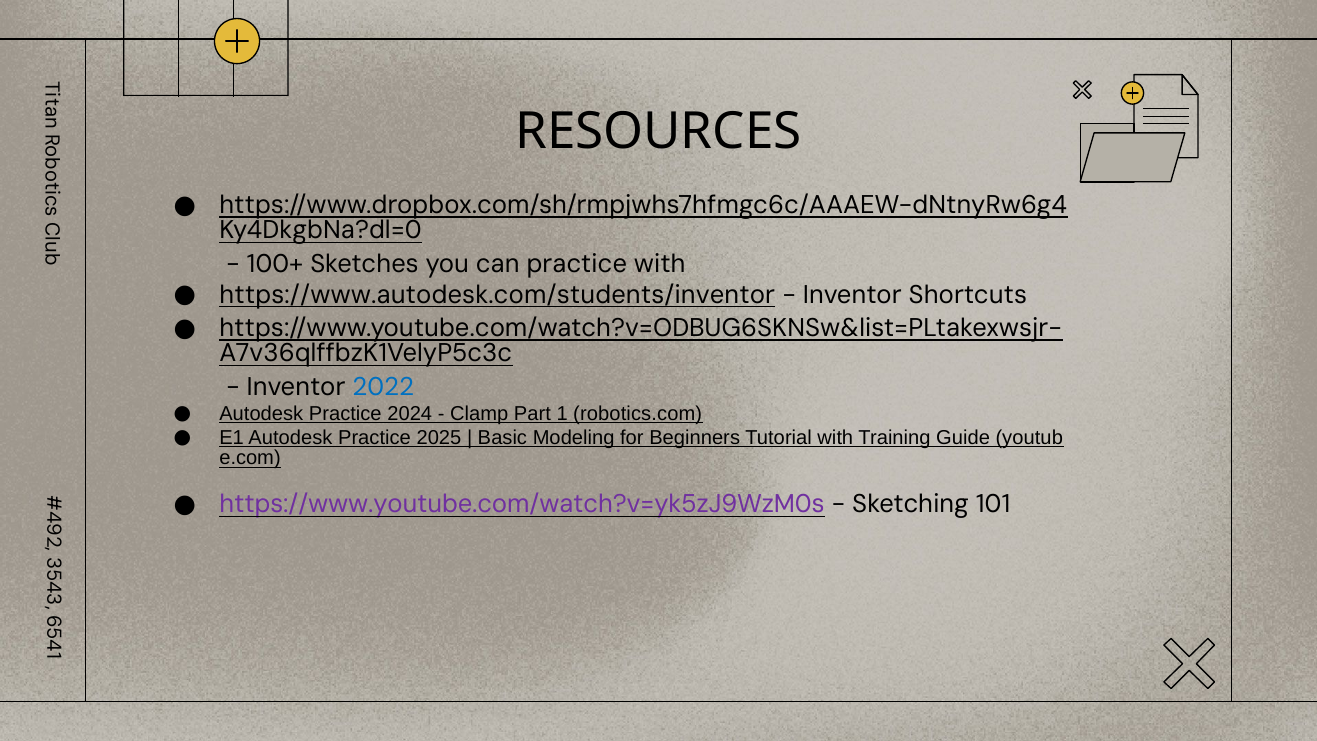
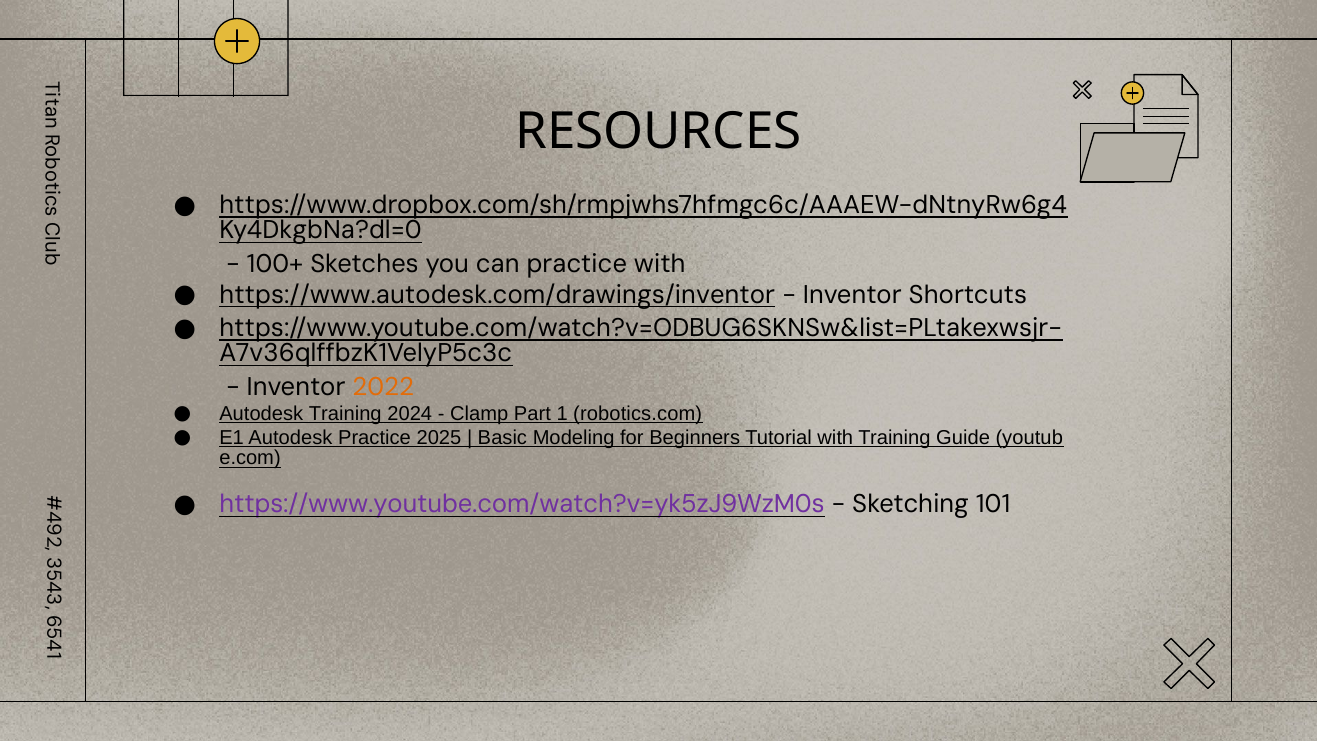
https://www.autodesk.com/students/inventor: https://www.autodesk.com/students/inventor -> https://www.autodesk.com/drawings/inventor
2022 colour: blue -> orange
Practice at (345, 414): Practice -> Training
